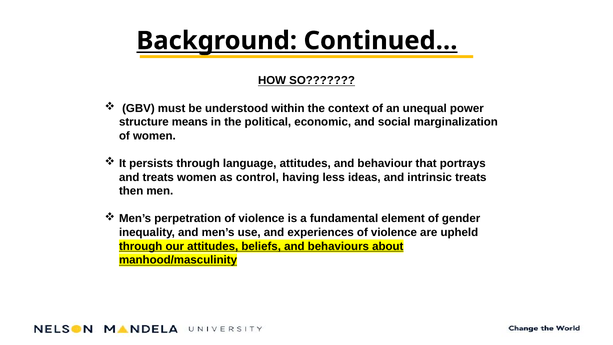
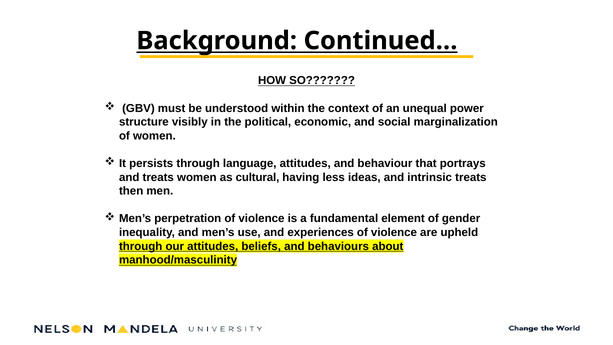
means: means -> visibly
control: control -> cultural
